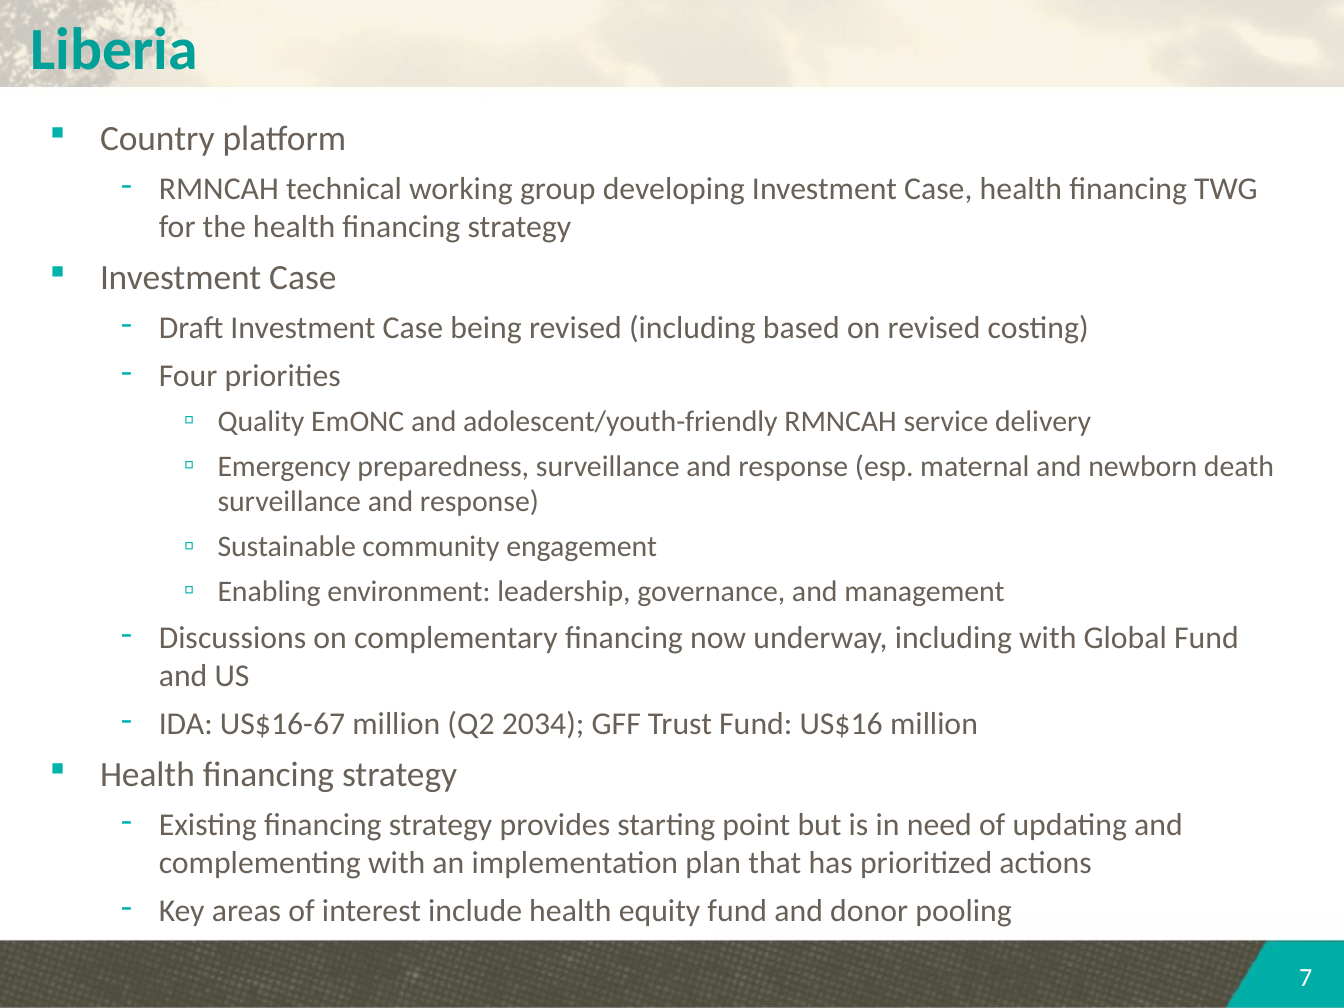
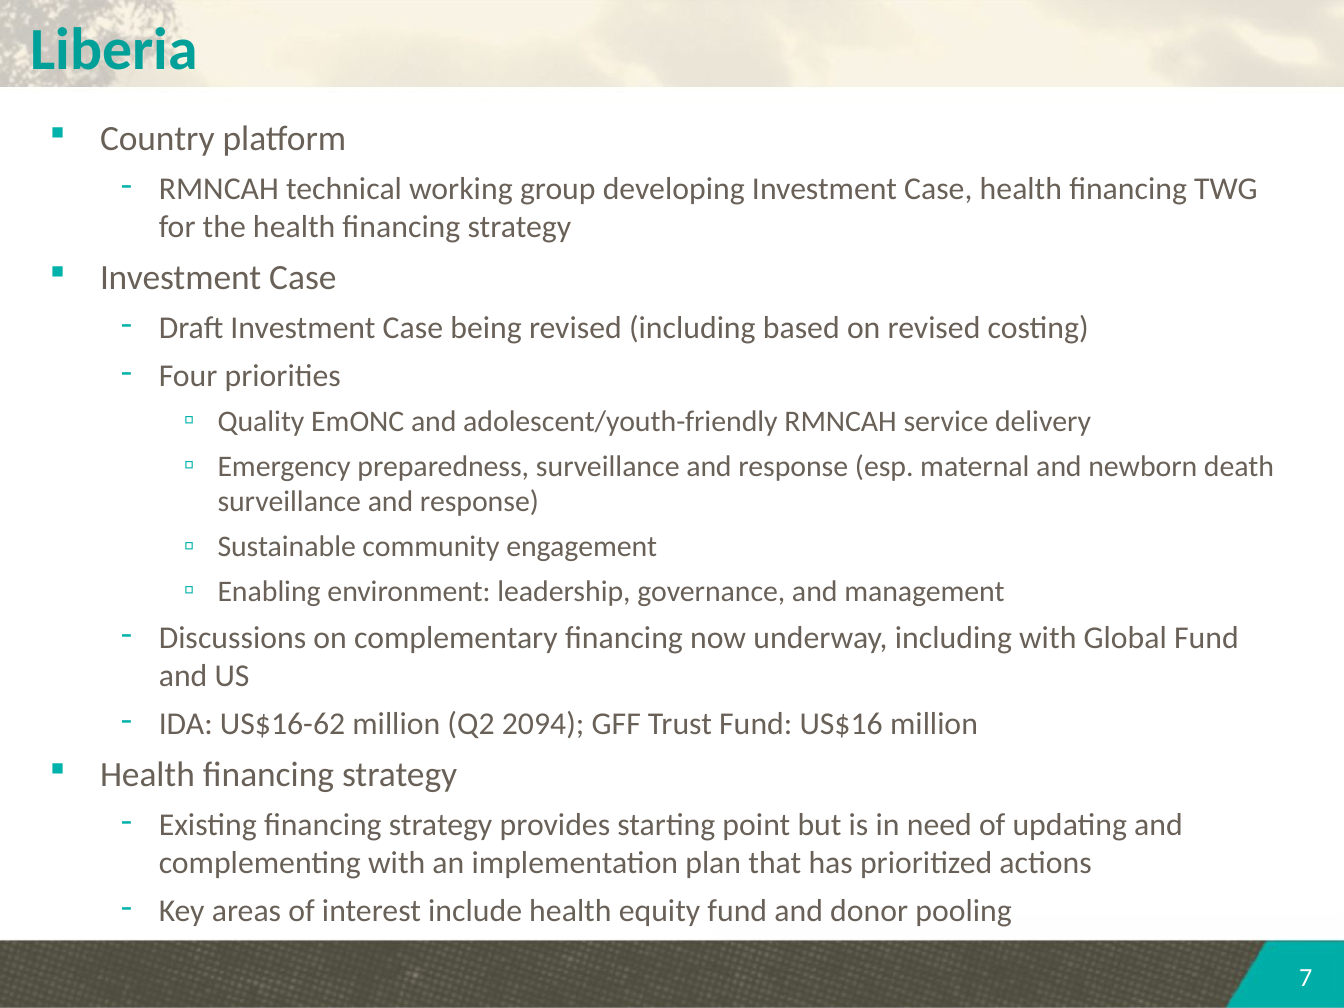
US$16-67: US$16-67 -> US$16-62
2034: 2034 -> 2094
